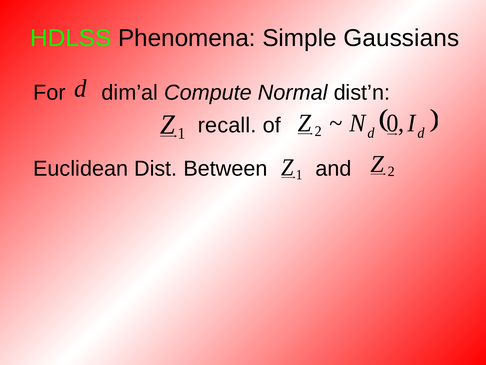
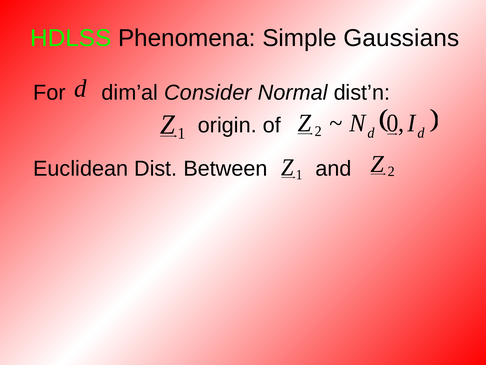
Compute: Compute -> Consider
recall: recall -> origin
